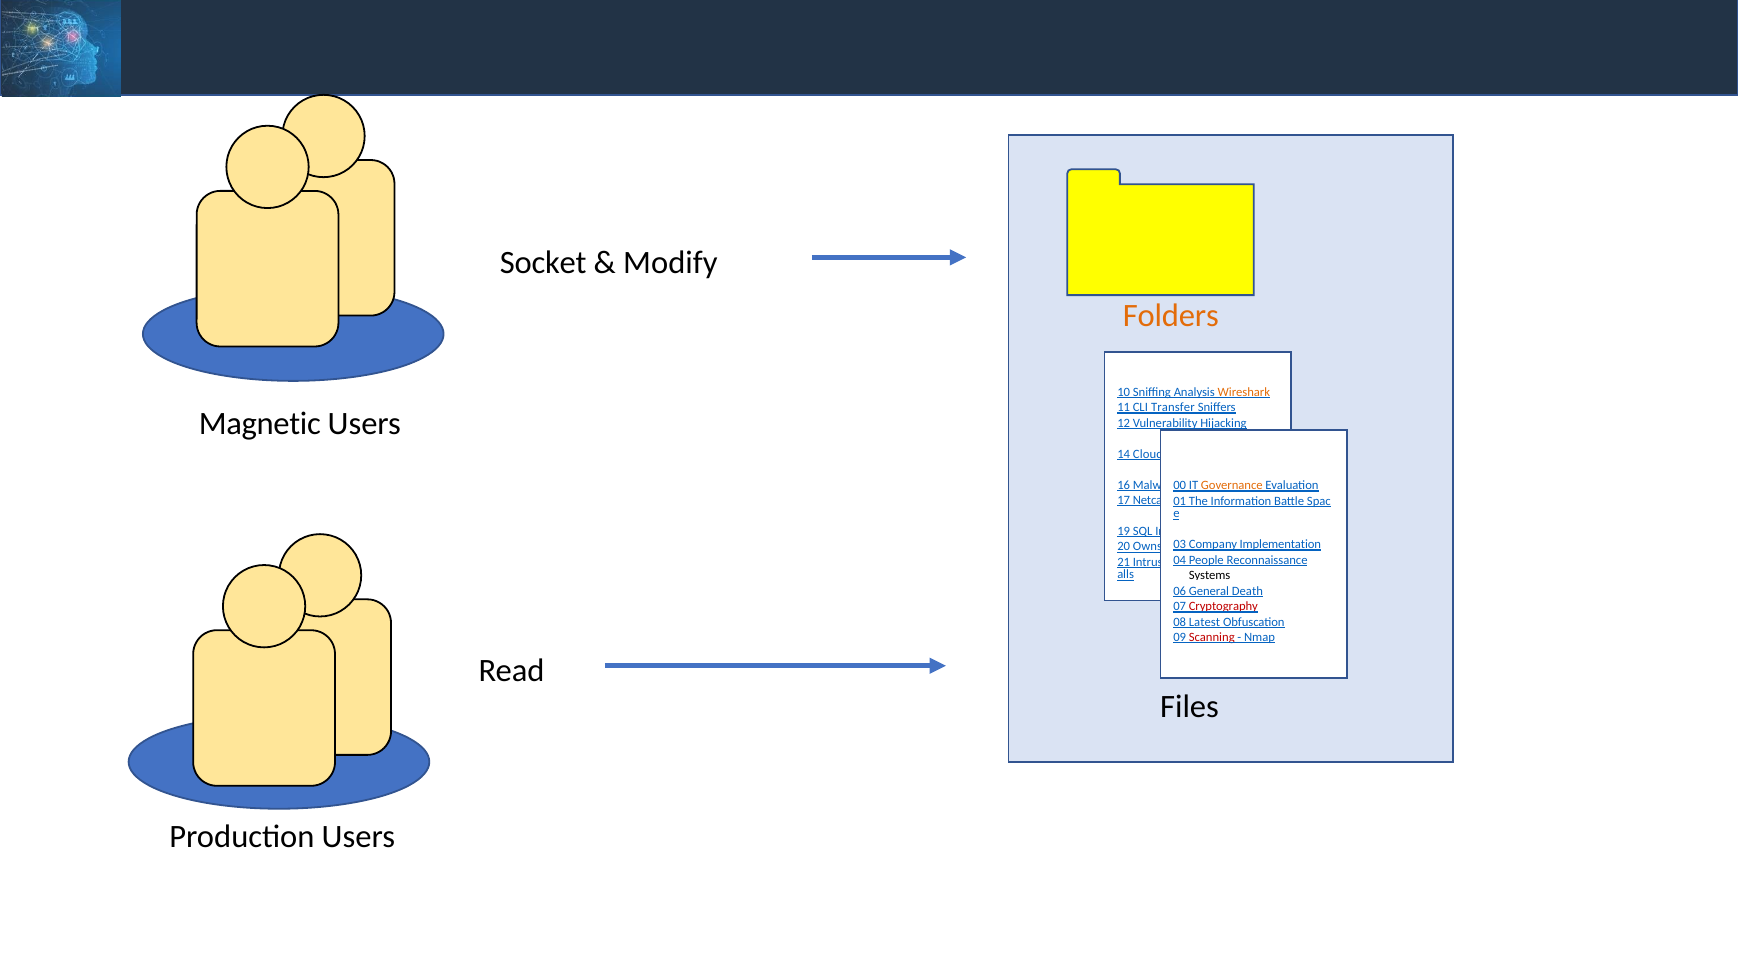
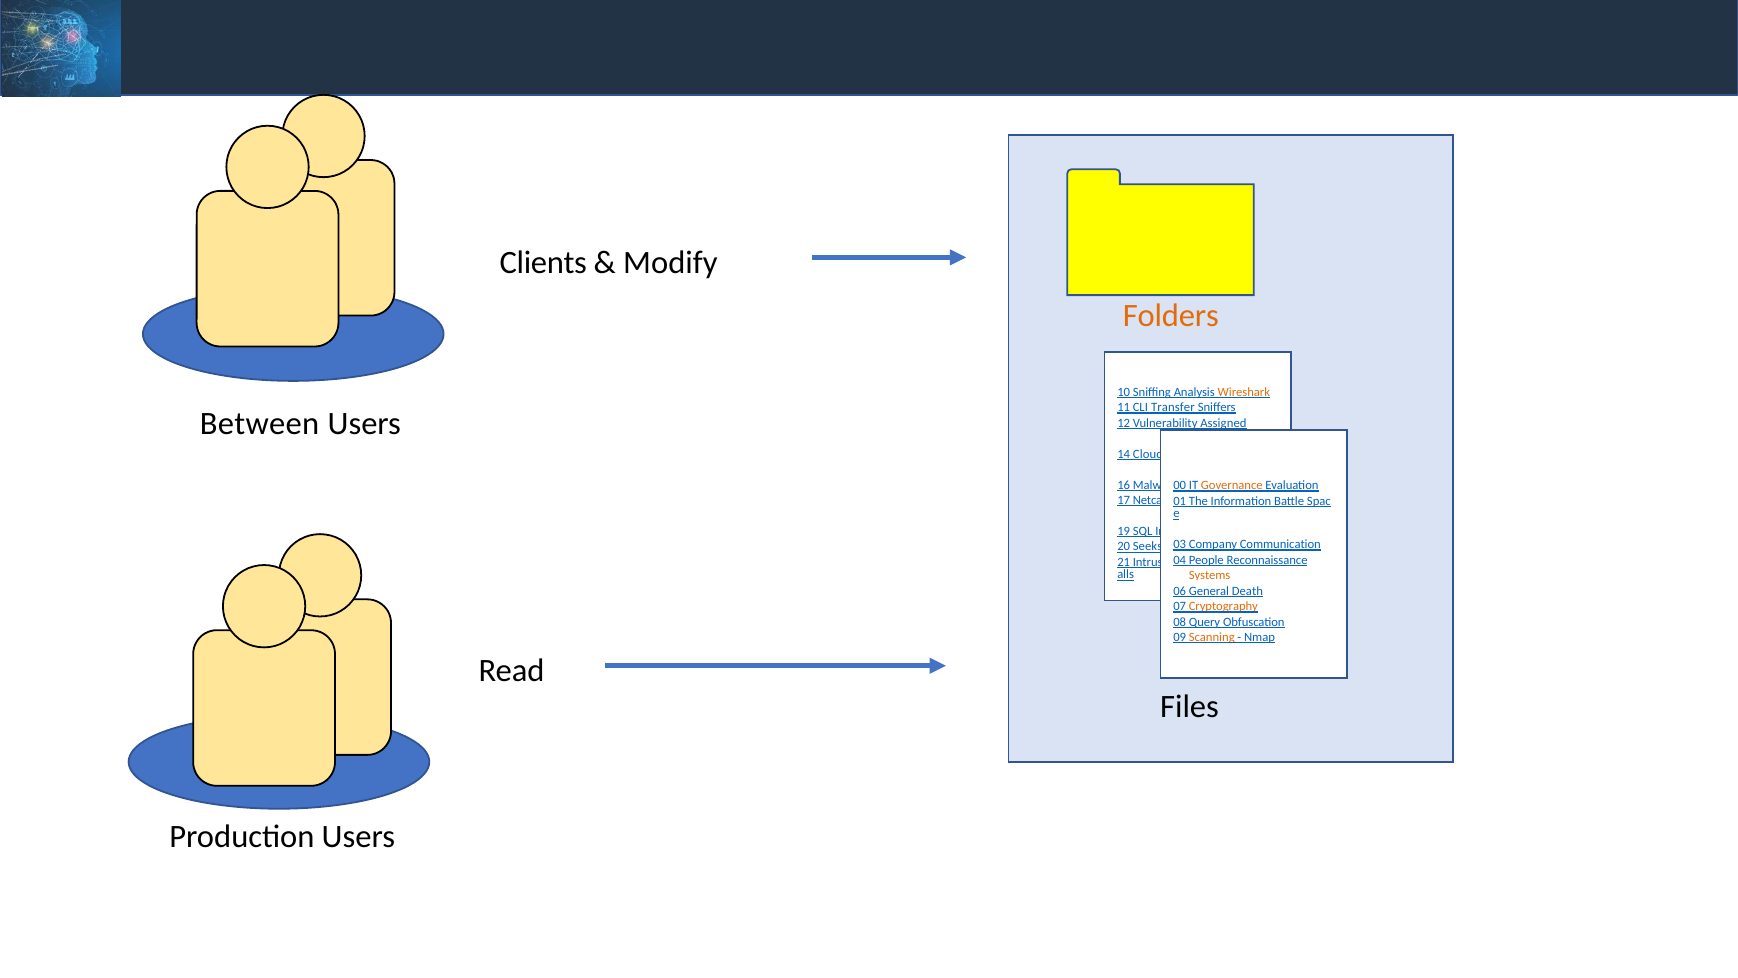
Socket: Socket -> Clients
Magnetic: Magnetic -> Between
Hijacking: Hijacking -> Assigned
Implementation: Implementation -> Communication
Owns: Owns -> Seeks
Systems colour: black -> orange
Cryptography colour: red -> orange
Latest: Latest -> Query
Scanning colour: red -> orange
